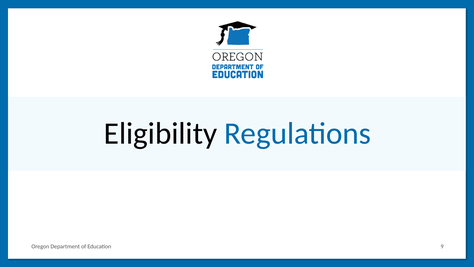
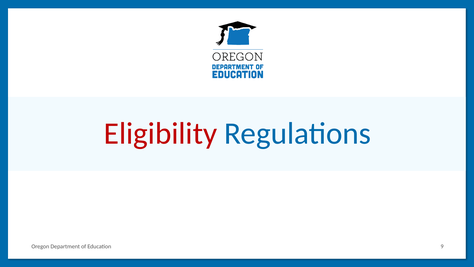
Eligibility colour: black -> red
